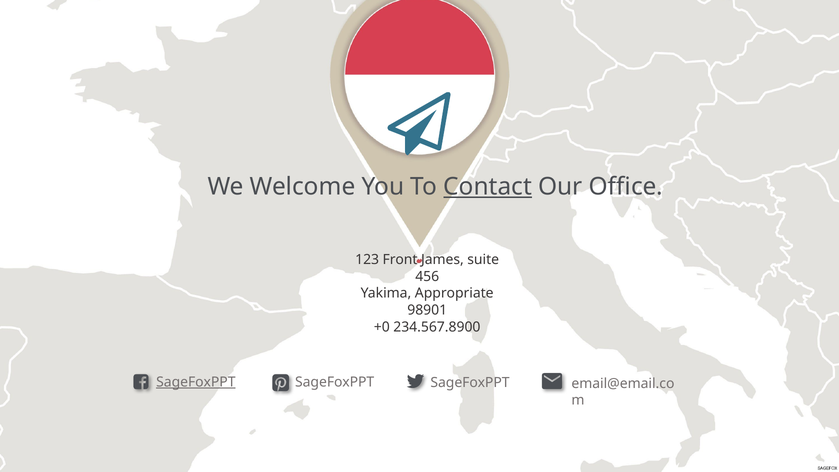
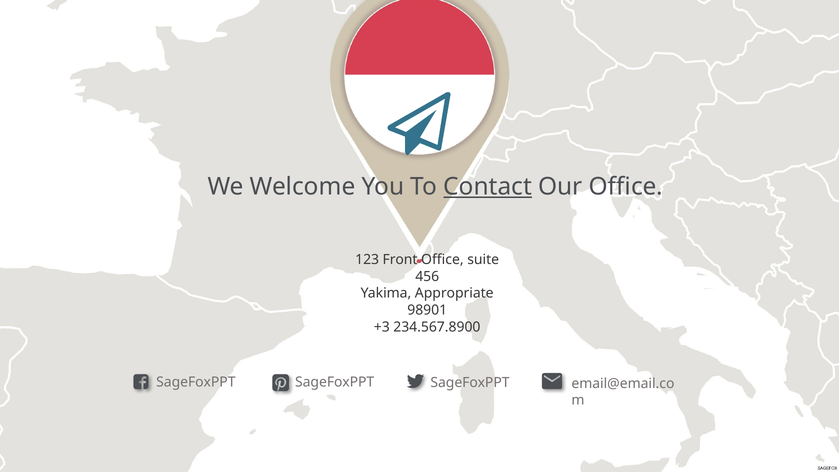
Front James: James -> Office
+0: +0 -> +3
SageFoxPPT at (196, 382) underline: present -> none
